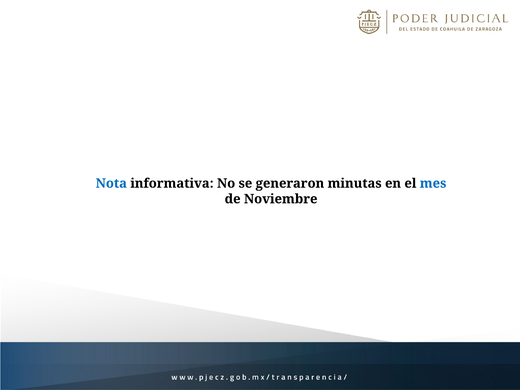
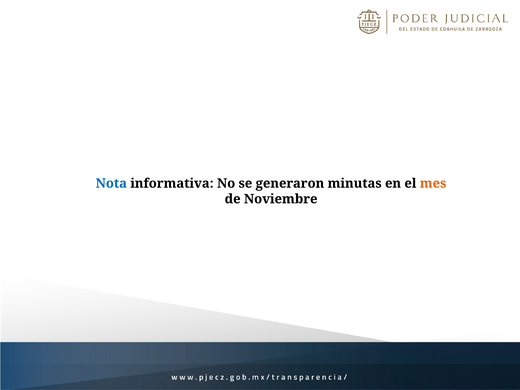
mes colour: blue -> orange
